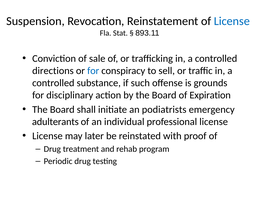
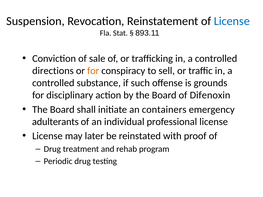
for at (93, 71) colour: blue -> orange
Expiration: Expiration -> Difenoxin
podiatrists: podiatrists -> containers
